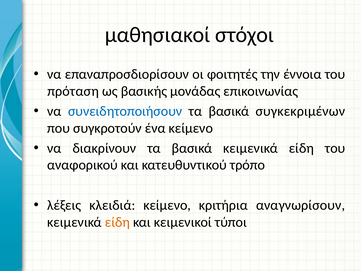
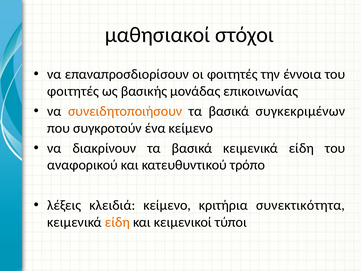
πρόταση at (73, 91): πρόταση -> φοιτητές
συνειδητοποιήσουν colour: blue -> orange
αναγνωρίσουν: αναγνωρίσουν -> συνεκτικότητα
